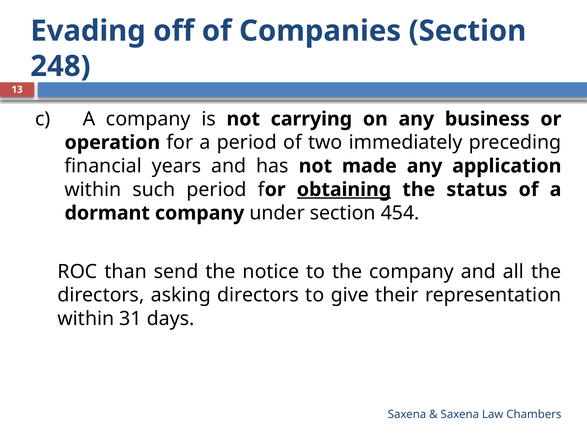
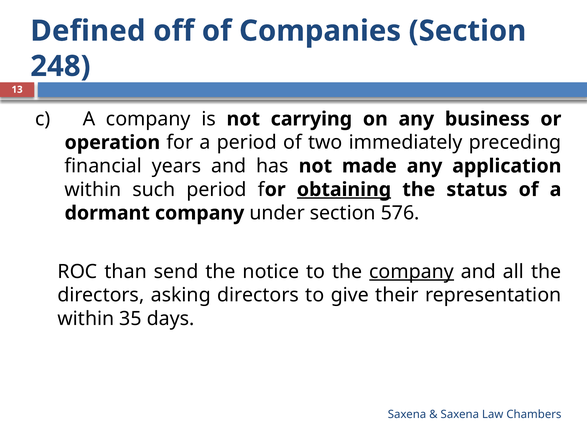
Evading: Evading -> Defined
454: 454 -> 576
company at (412, 271) underline: none -> present
31: 31 -> 35
